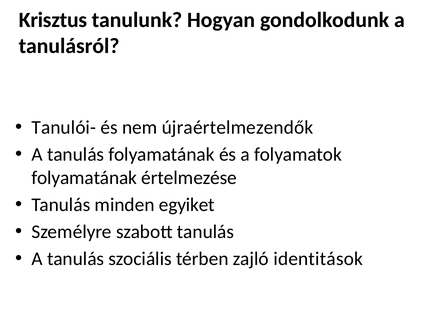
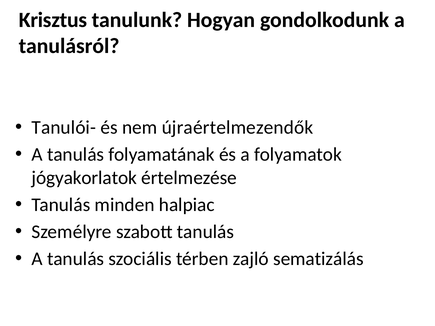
folyamatának at (84, 178): folyamatának -> jógyakorlatok
egyiket: egyiket -> halpiac
identitások: identitások -> sematizálás
